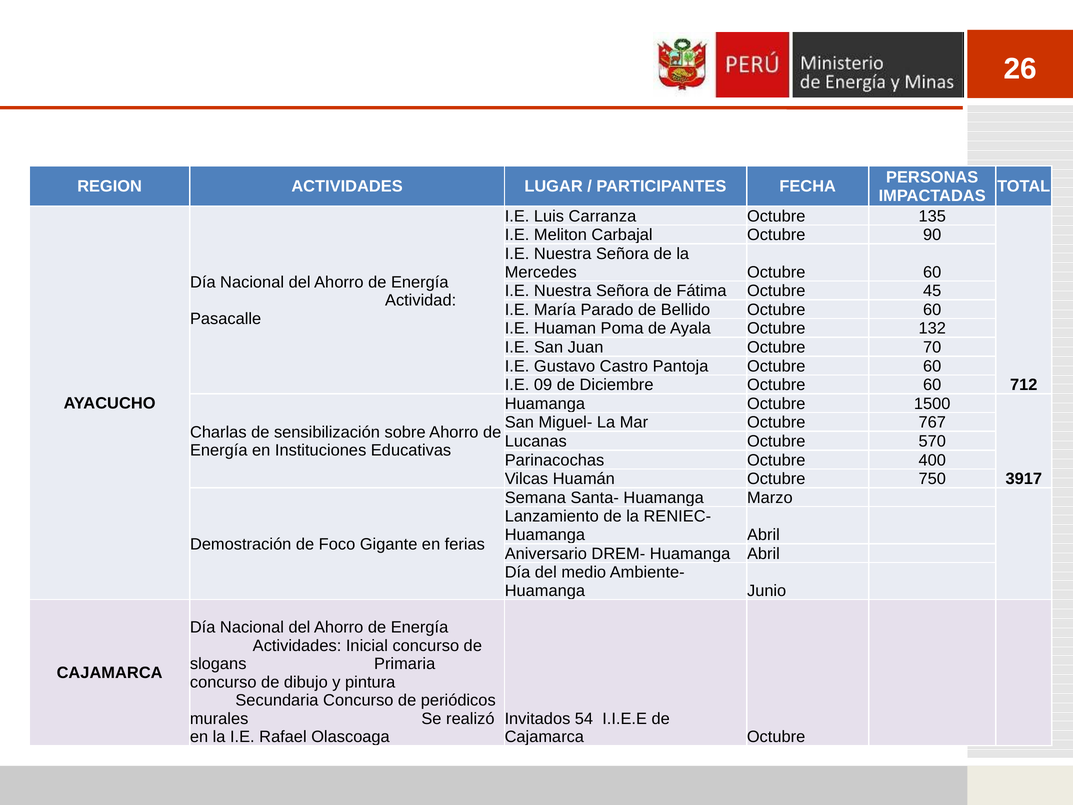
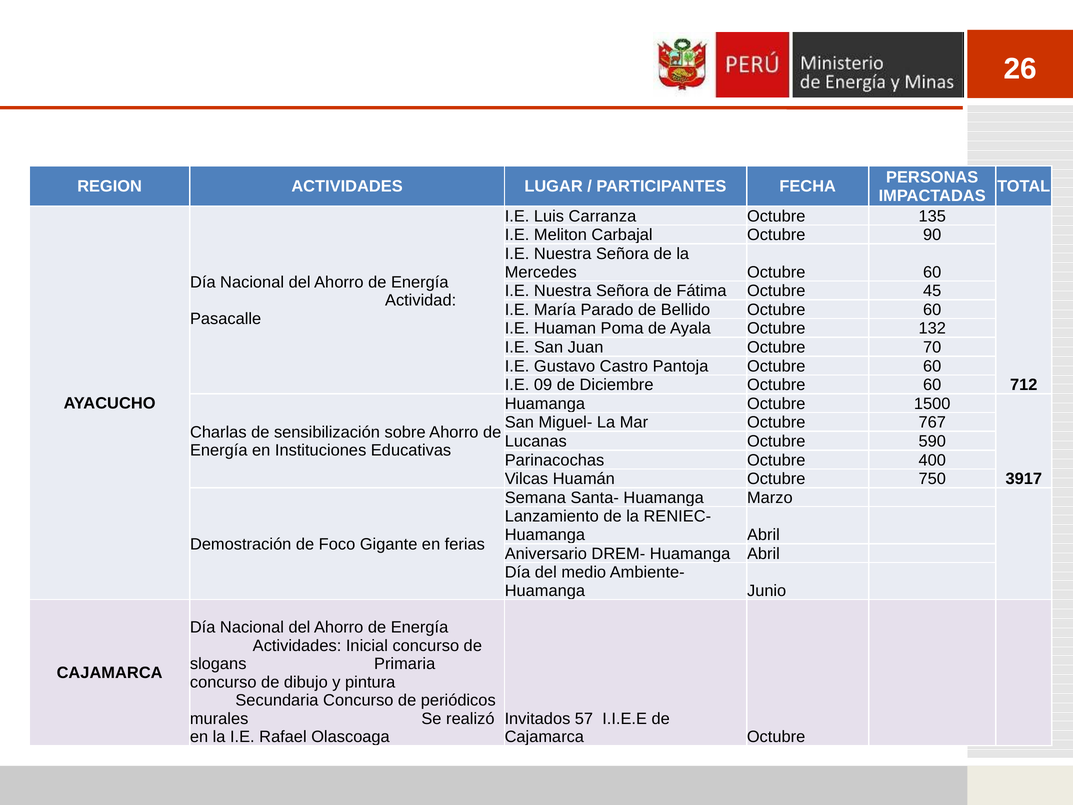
570: 570 -> 590
54: 54 -> 57
